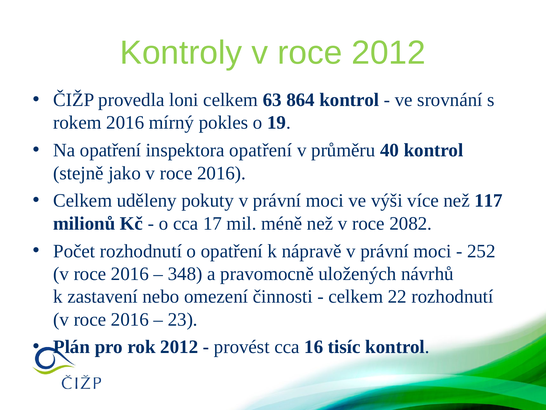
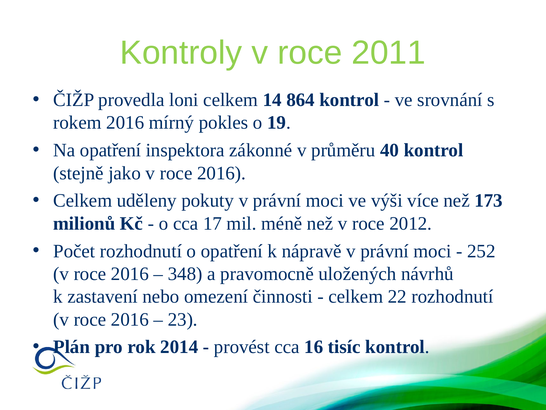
roce 2012: 2012 -> 2011
63: 63 -> 14
inspektora opatření: opatření -> zákonné
117: 117 -> 173
2082: 2082 -> 2012
rok 2012: 2012 -> 2014
